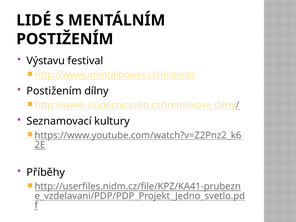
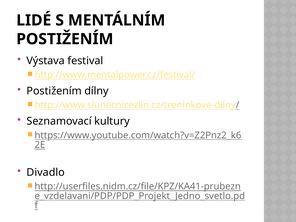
Výstavu: Výstavu -> Výstava
Příběhy: Příběhy -> Divadlo
